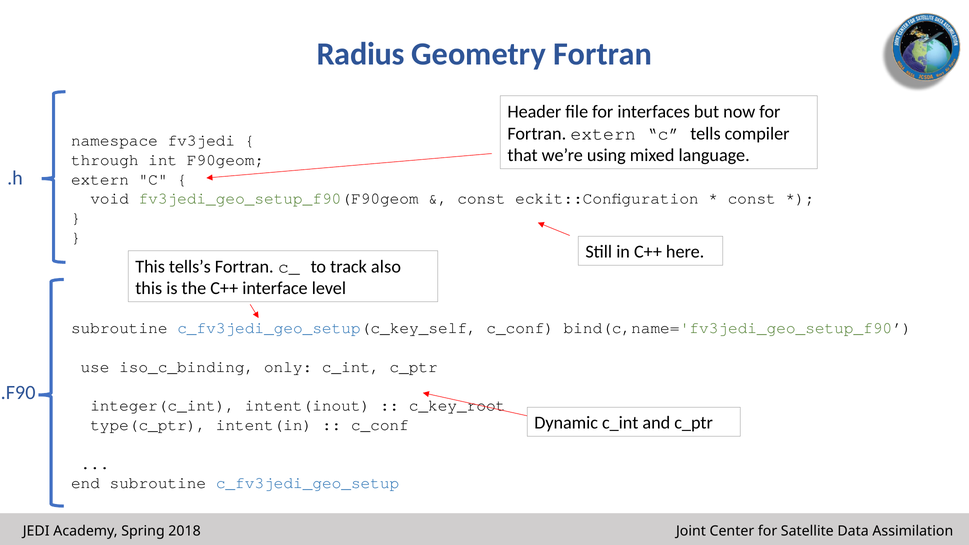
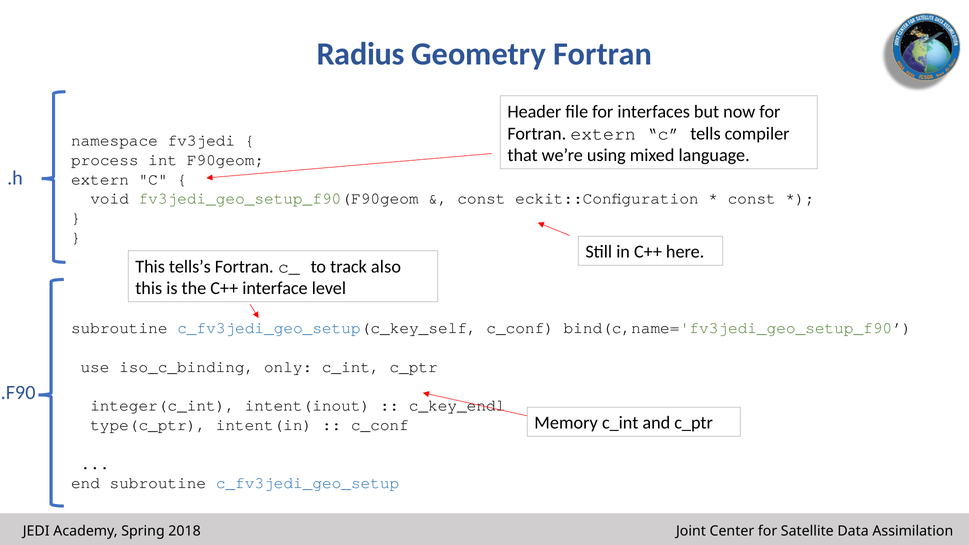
through: through -> process
c_key_root: c_key_root -> c_key_endl
Dynamic: Dynamic -> Memory
